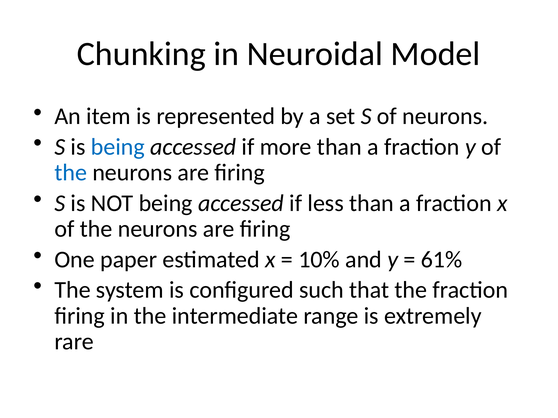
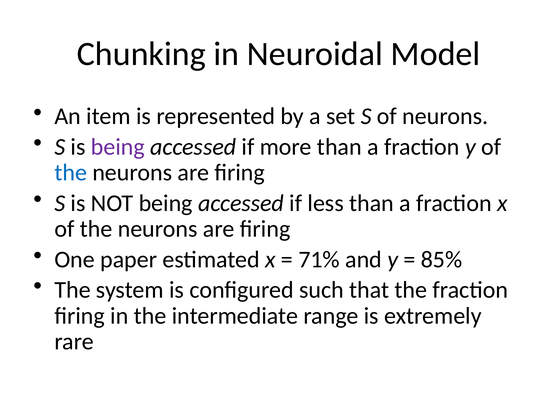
being at (118, 147) colour: blue -> purple
10%: 10% -> 71%
61%: 61% -> 85%
